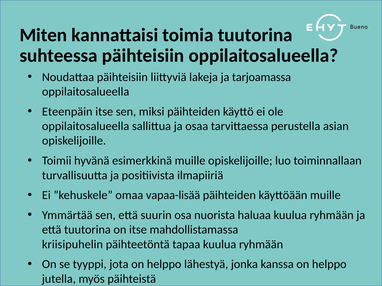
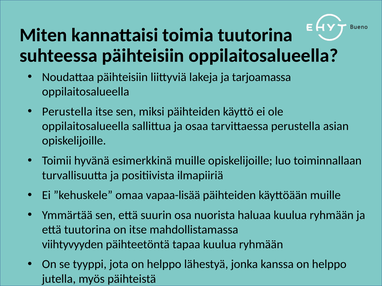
Eteenpäin at (67, 112): Eteenpäin -> Perustella
kriisipuhelin: kriisipuhelin -> viihtyvyyden
